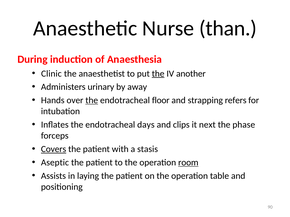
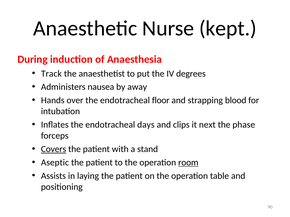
than: than -> kept
Clinic: Clinic -> Track
the at (158, 74) underline: present -> none
another: another -> degrees
urinary: urinary -> nausea
the at (92, 100) underline: present -> none
refers: refers -> blood
stasis: stasis -> stand
